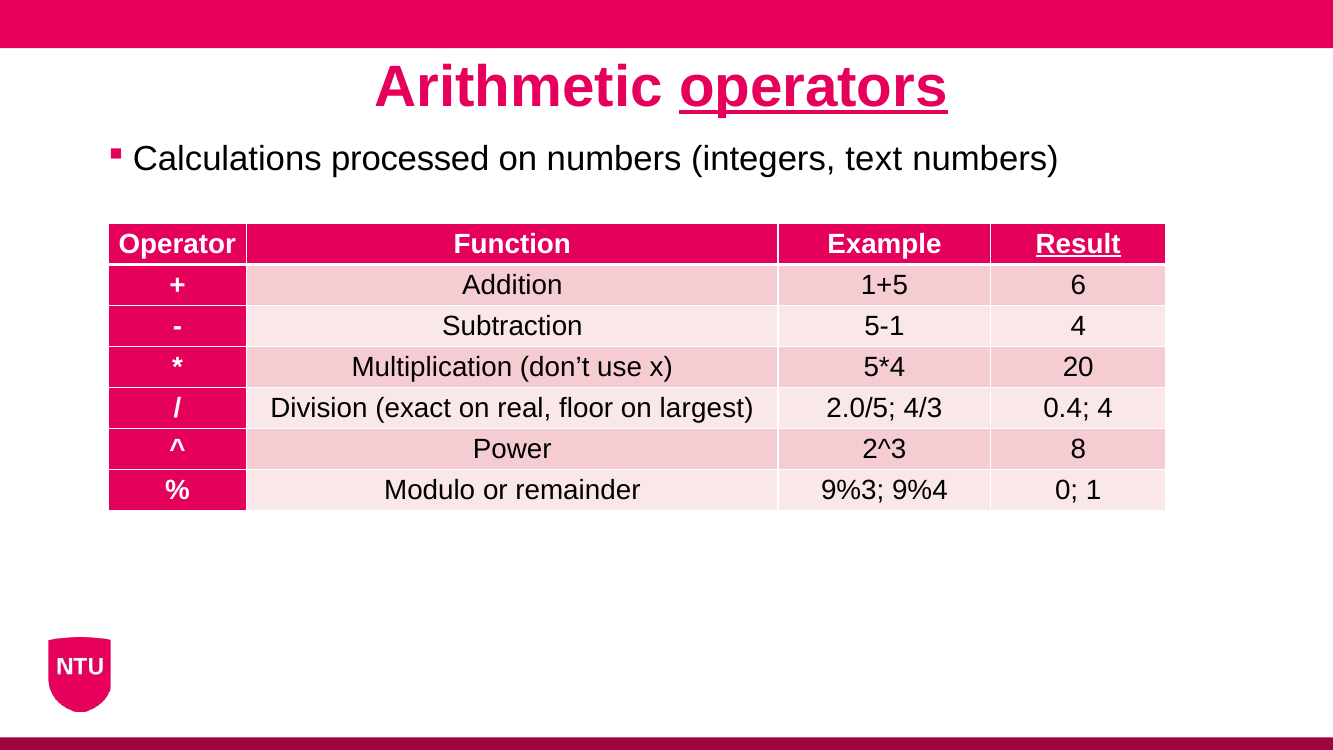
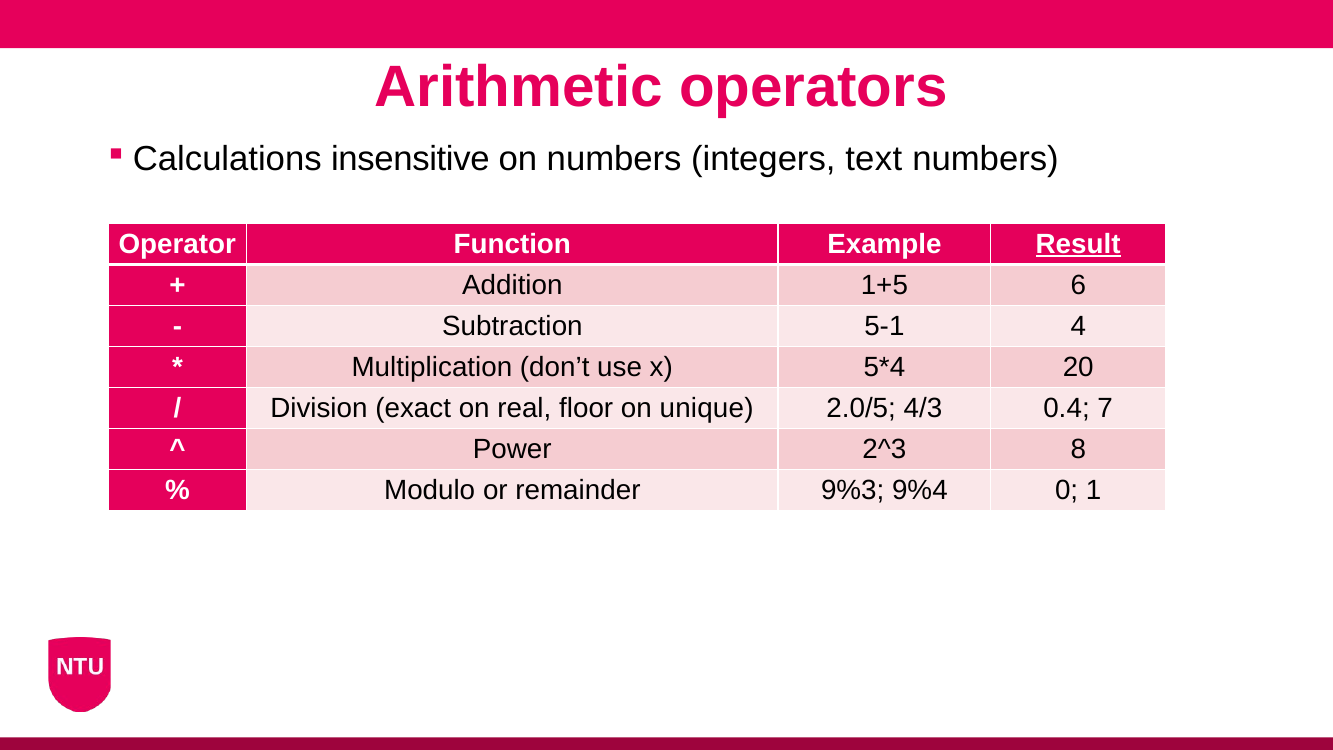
operators underline: present -> none
processed: processed -> insensitive
largest: largest -> unique
0.4 4: 4 -> 7
